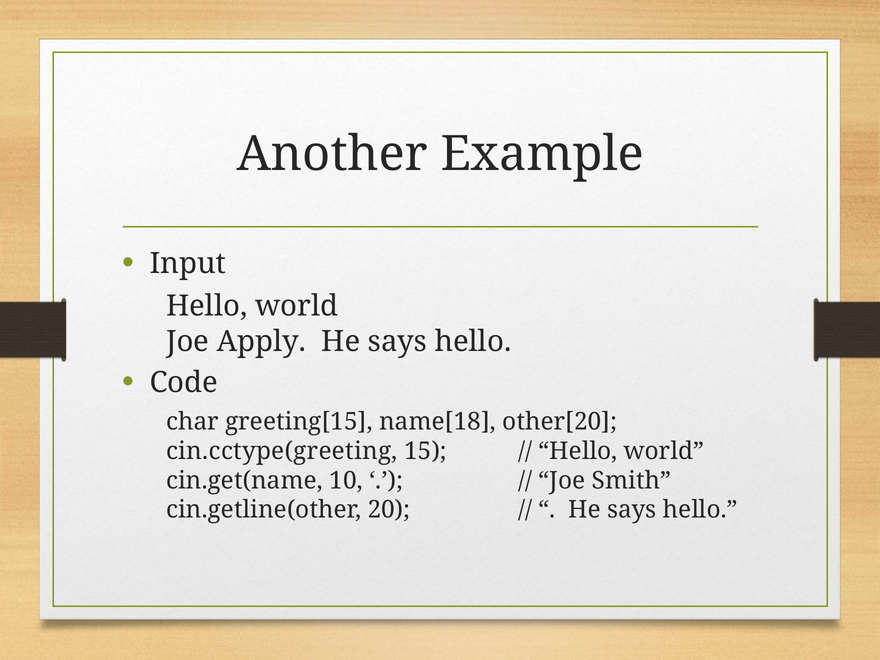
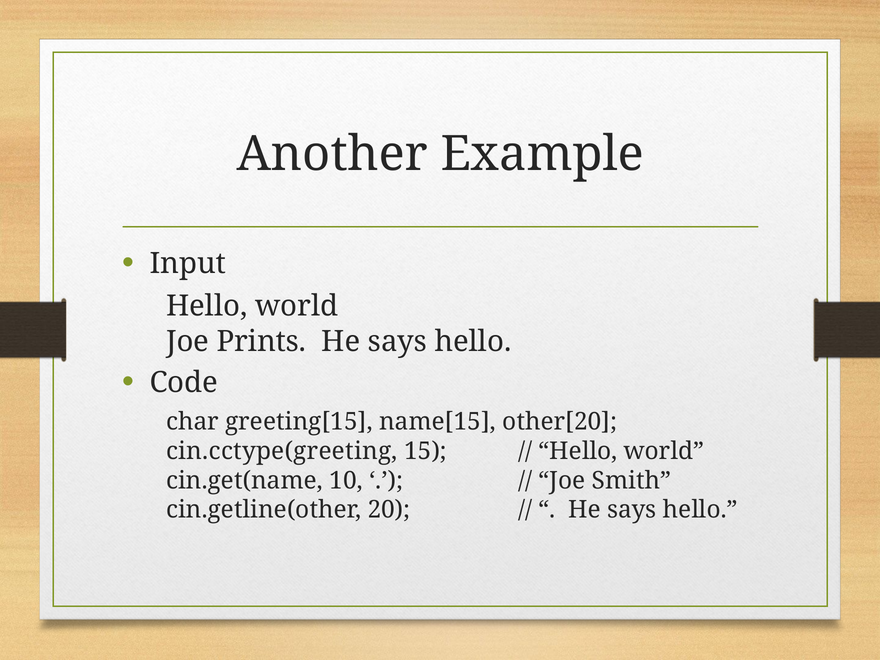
Apply: Apply -> Prints
name[18: name[18 -> name[15
